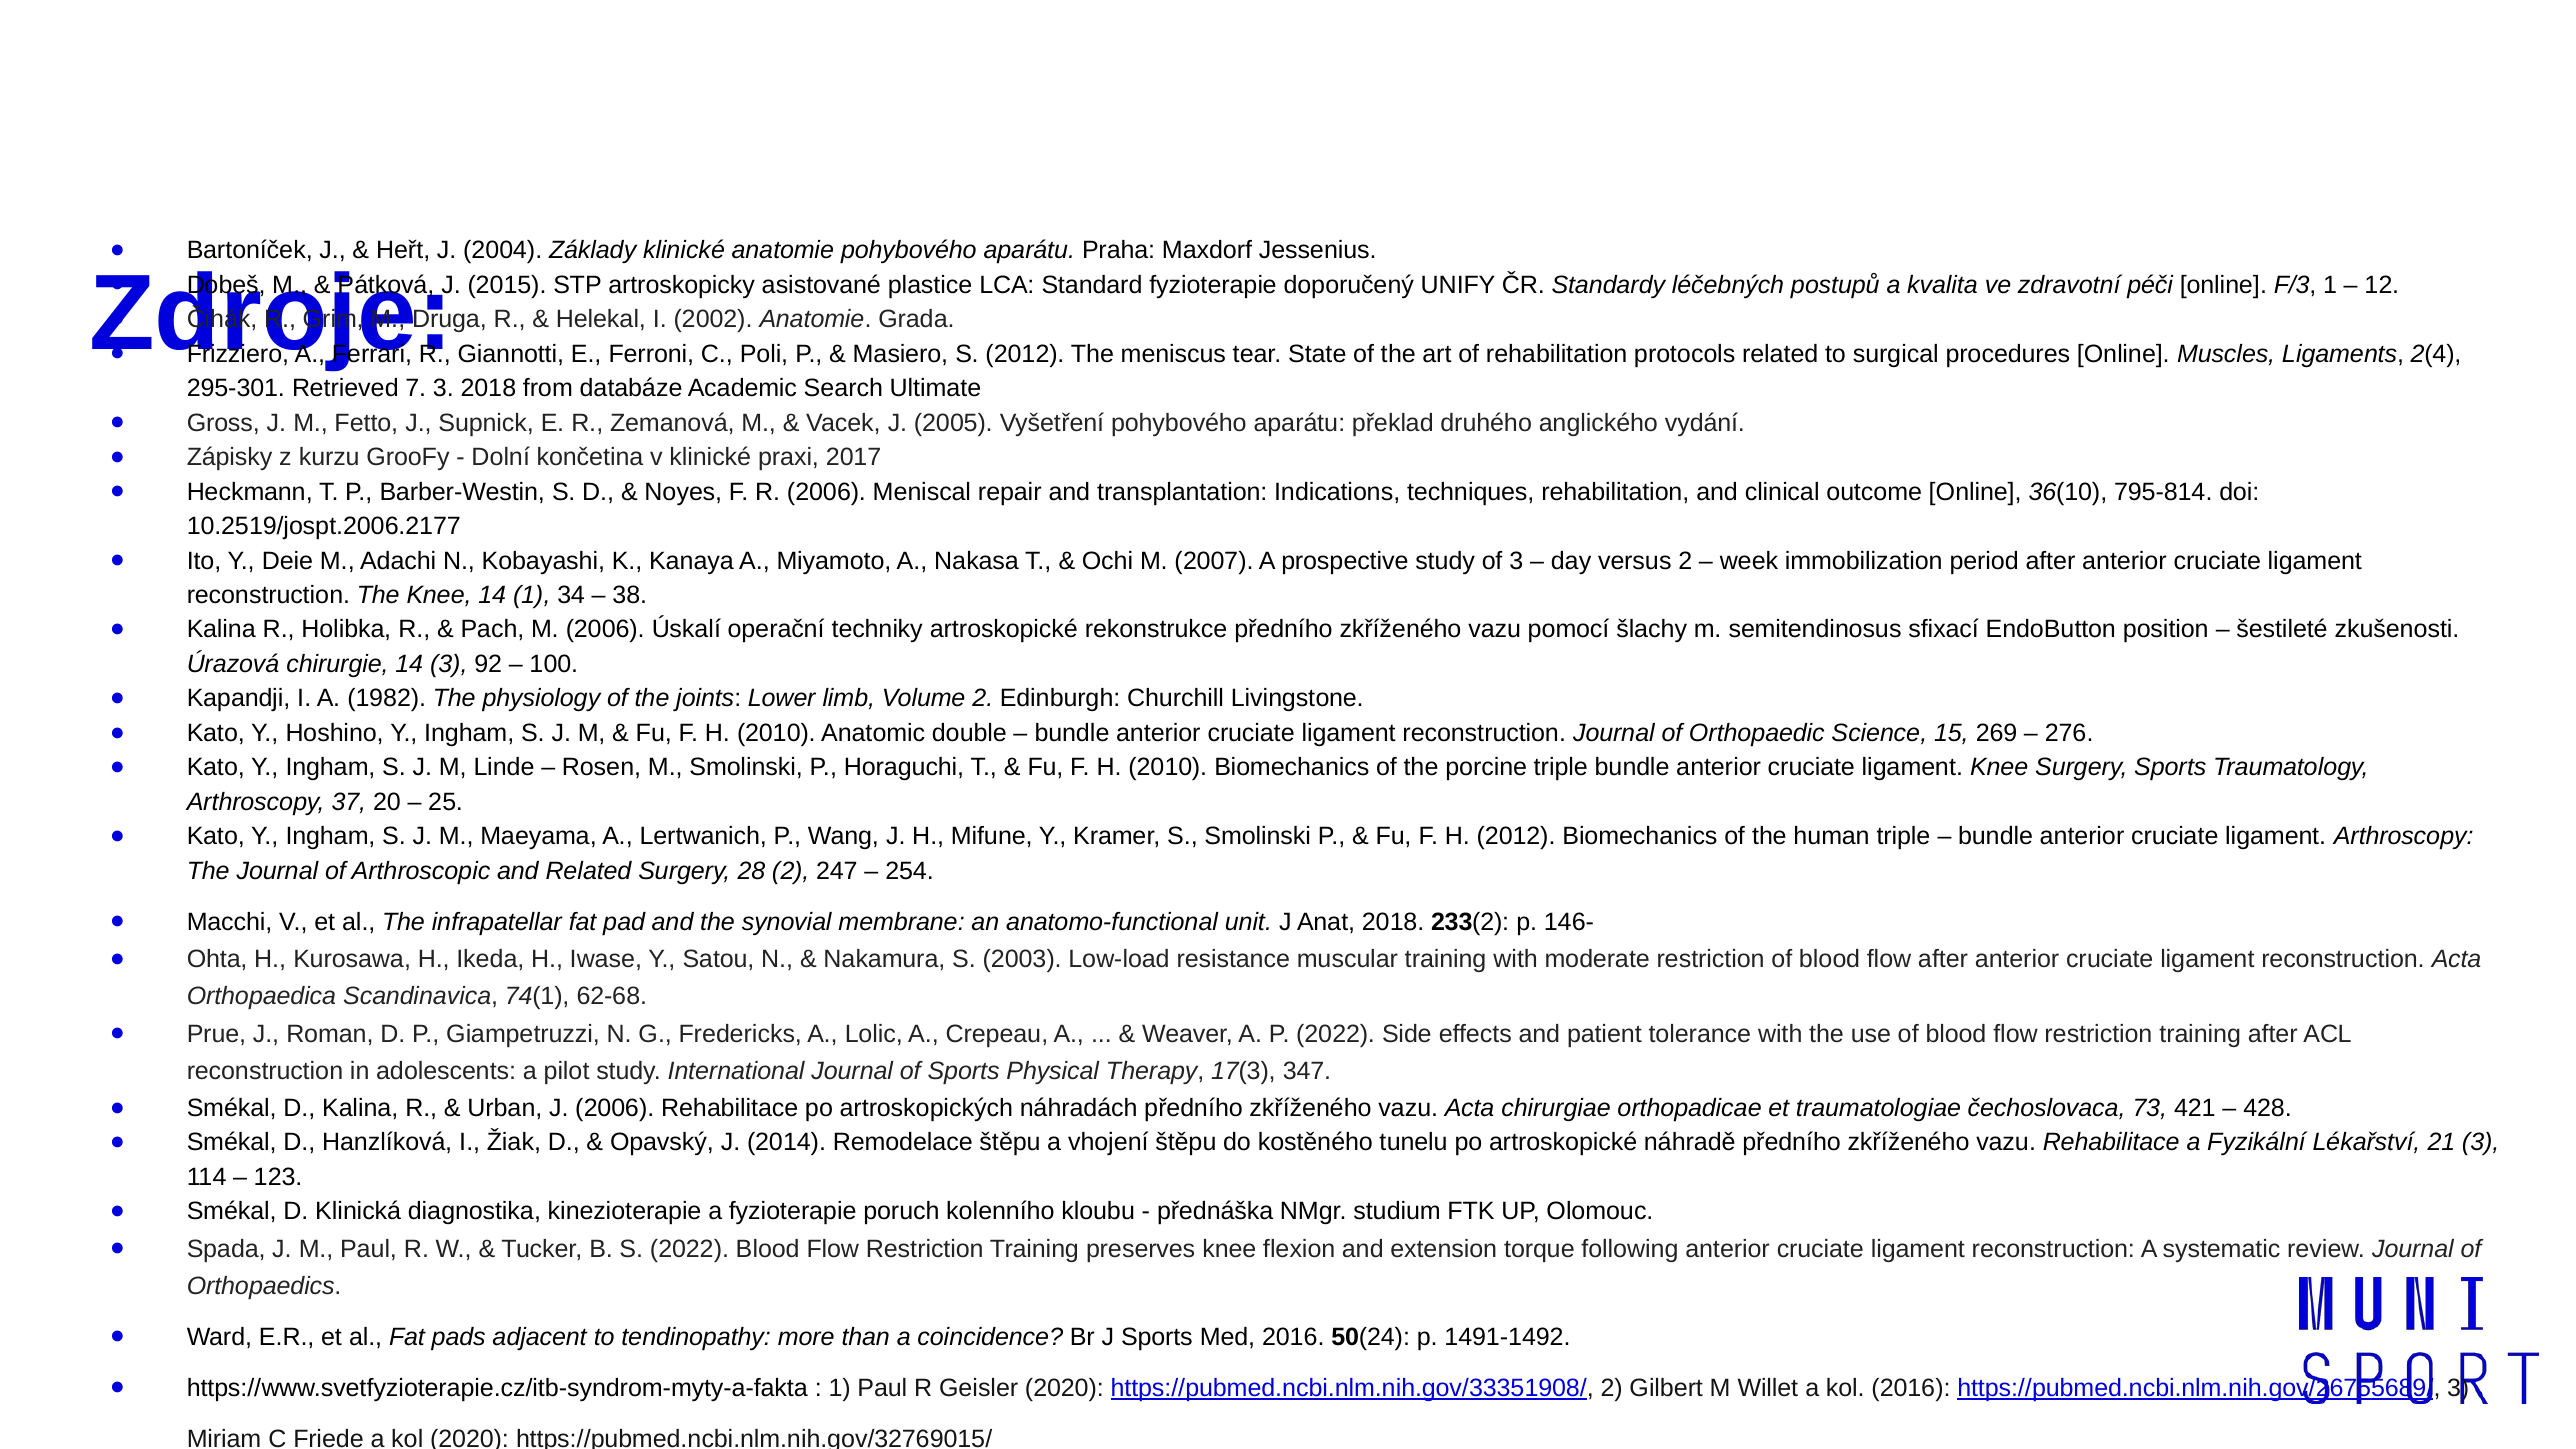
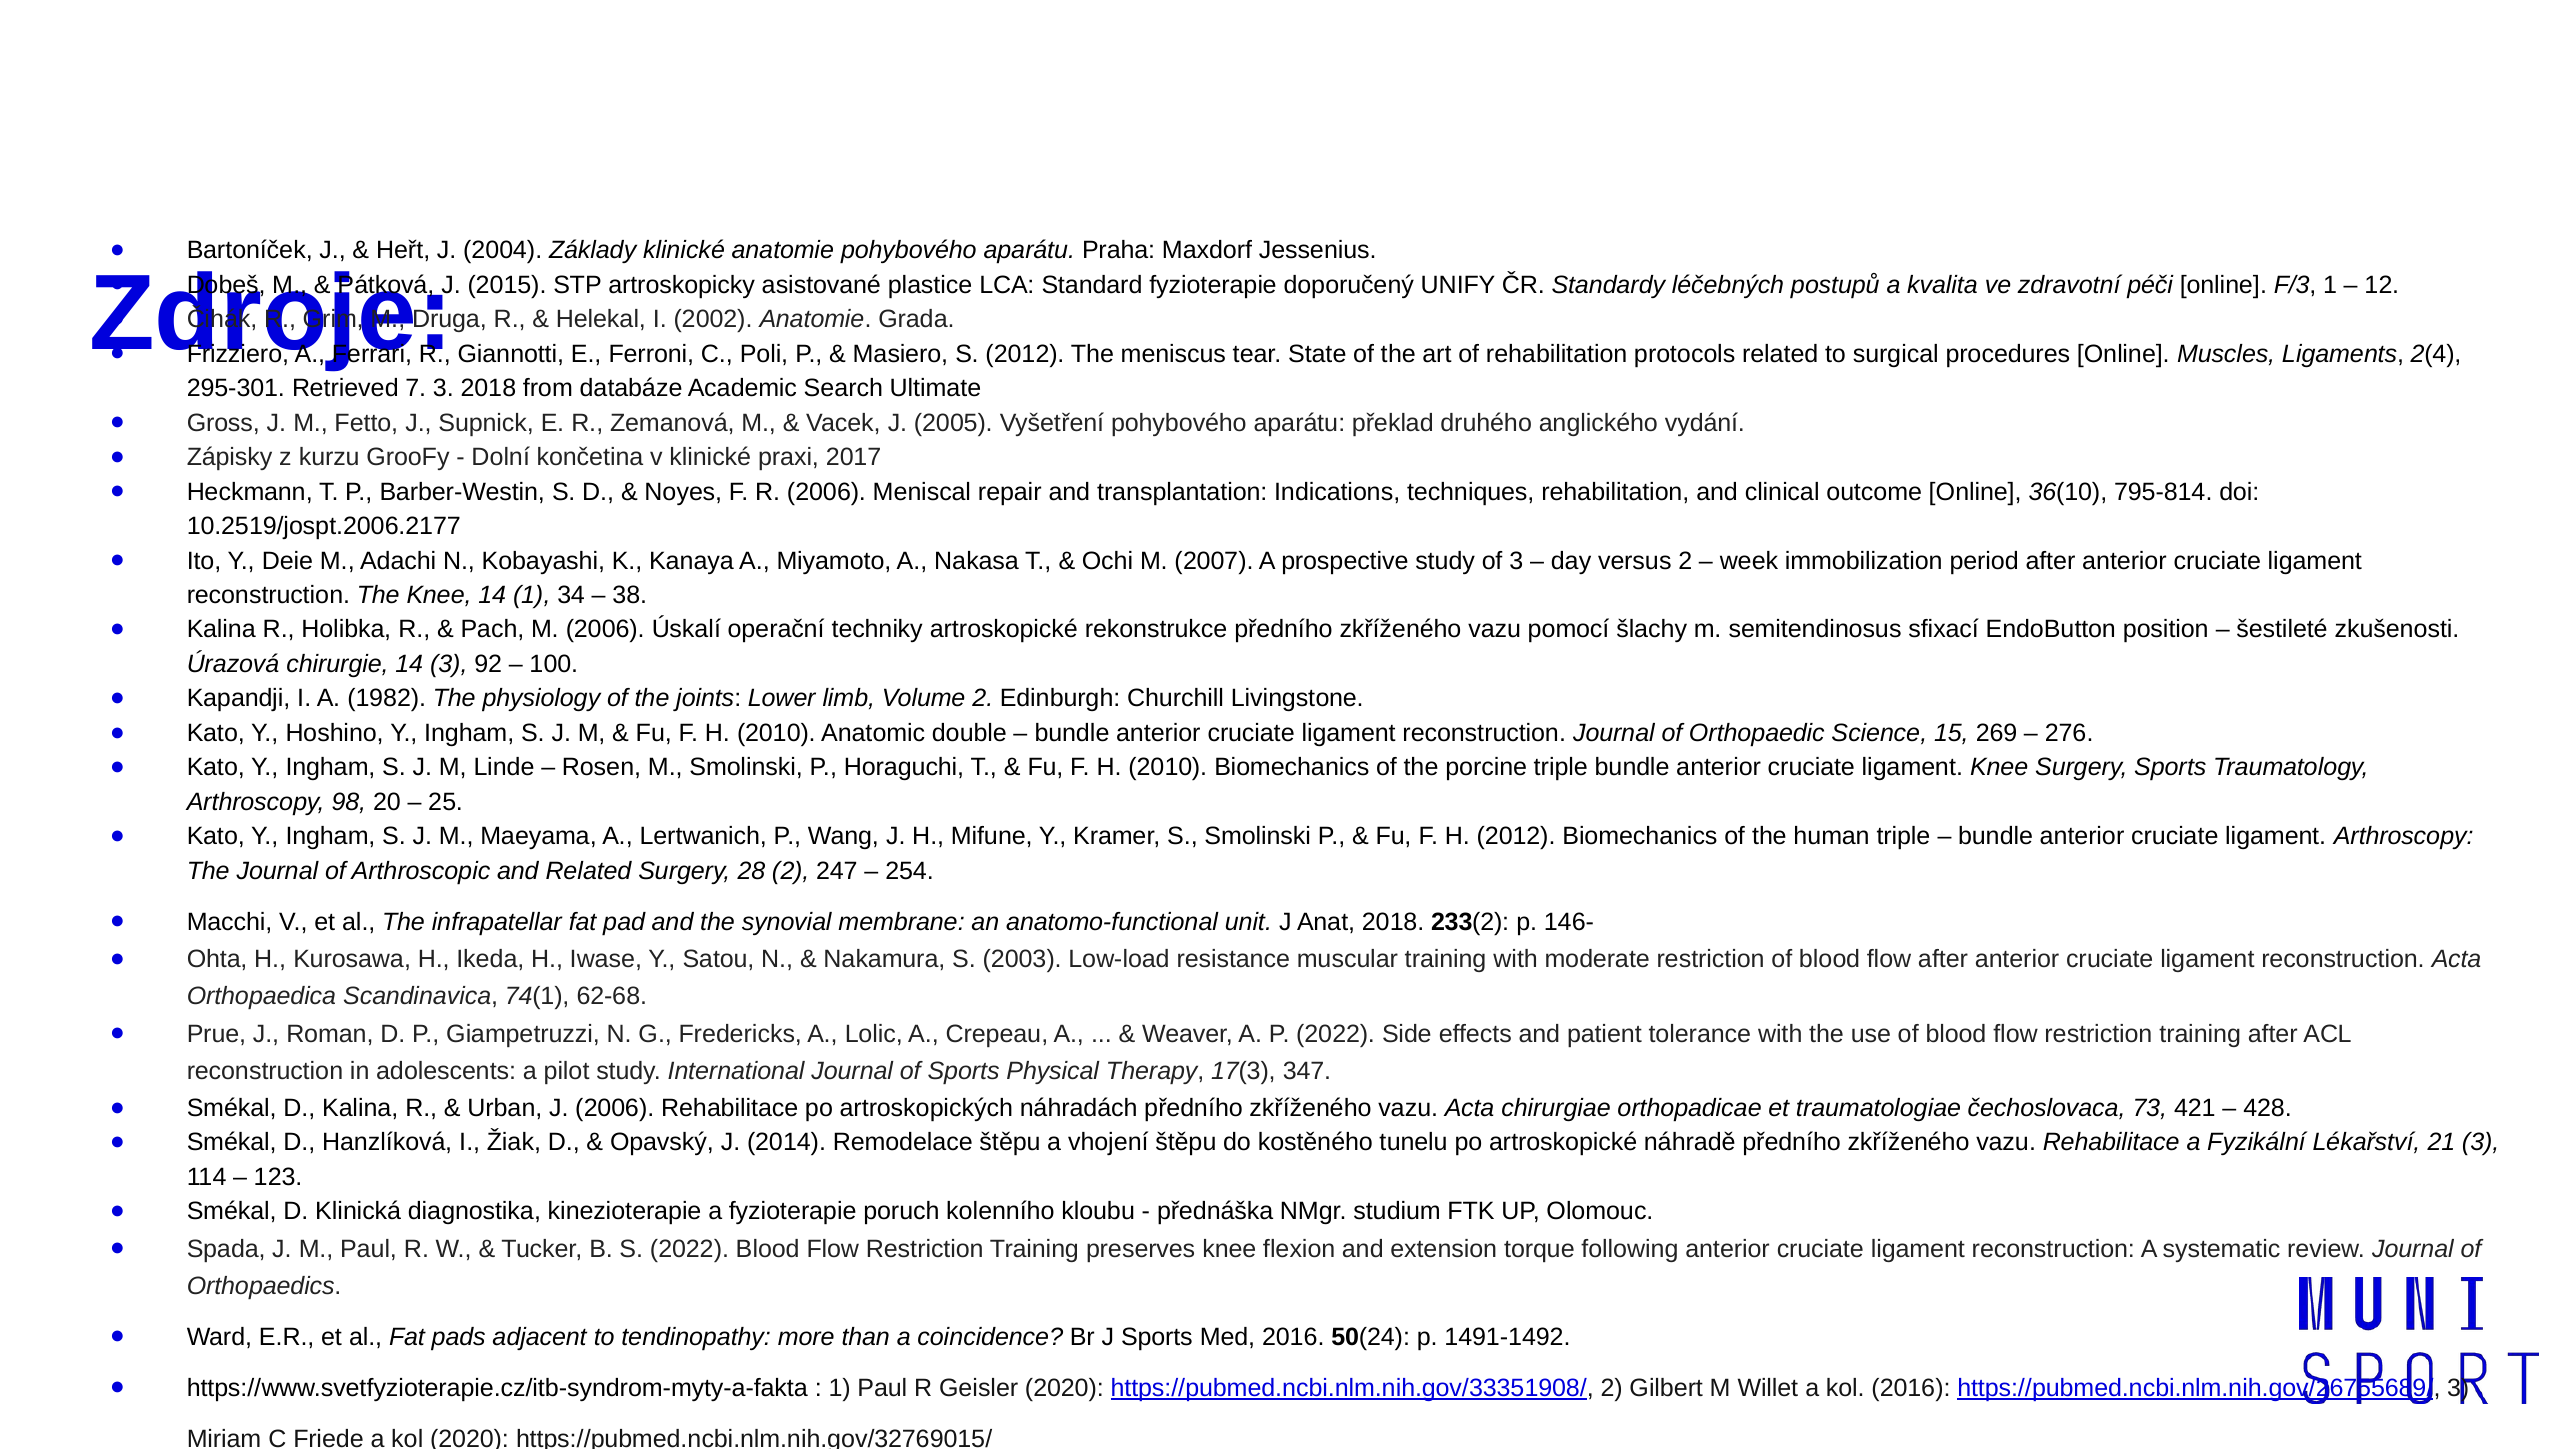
37: 37 -> 98
